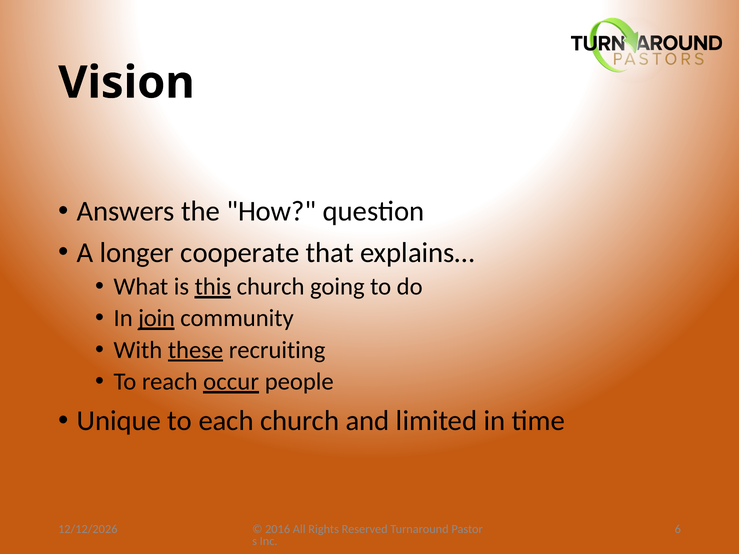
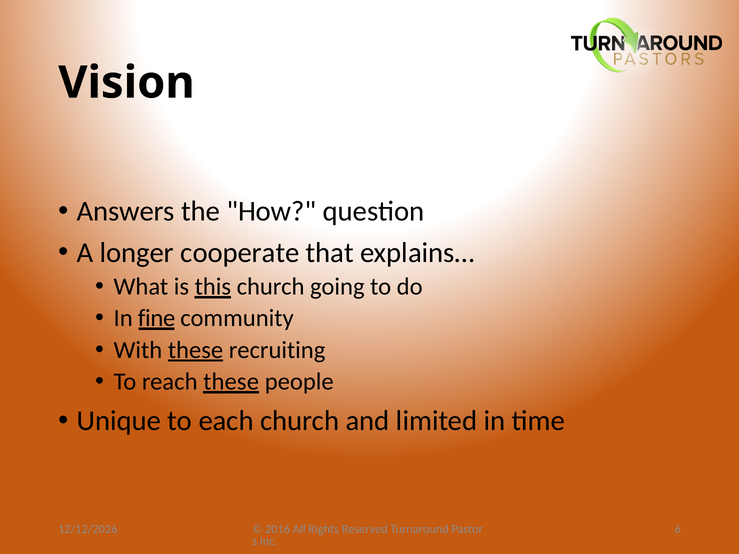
join: join -> fine
reach occur: occur -> these
